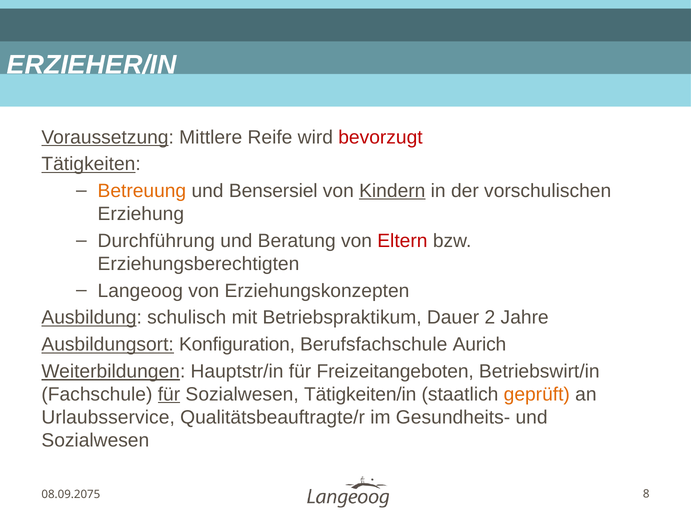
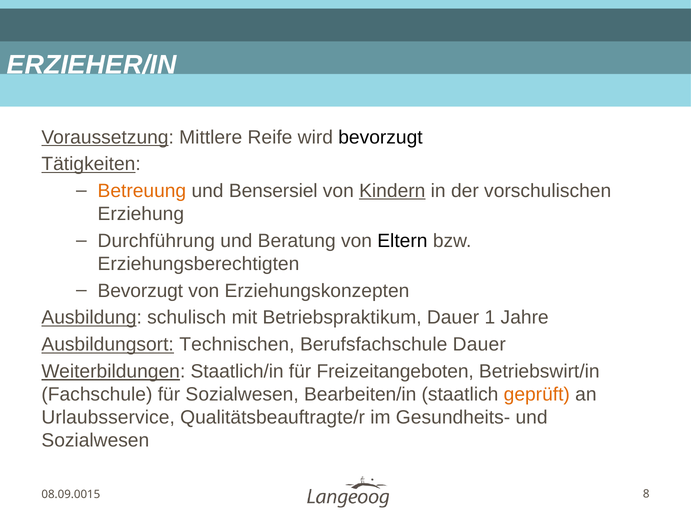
bevorzugt at (380, 137) colour: red -> black
Eltern colour: red -> black
Langeoog at (140, 291): Langeoog -> Bevorzugt
2: 2 -> 1
Konfiguration: Konfiguration -> Technischen
Berufsfachschule Aurich: Aurich -> Dauer
Hauptstr/in: Hauptstr/in -> Staatlich/in
für at (169, 395) underline: present -> none
Tätigkeiten/in: Tätigkeiten/in -> Bearbeiten/in
08.09.2075: 08.09.2075 -> 08.09.0015
